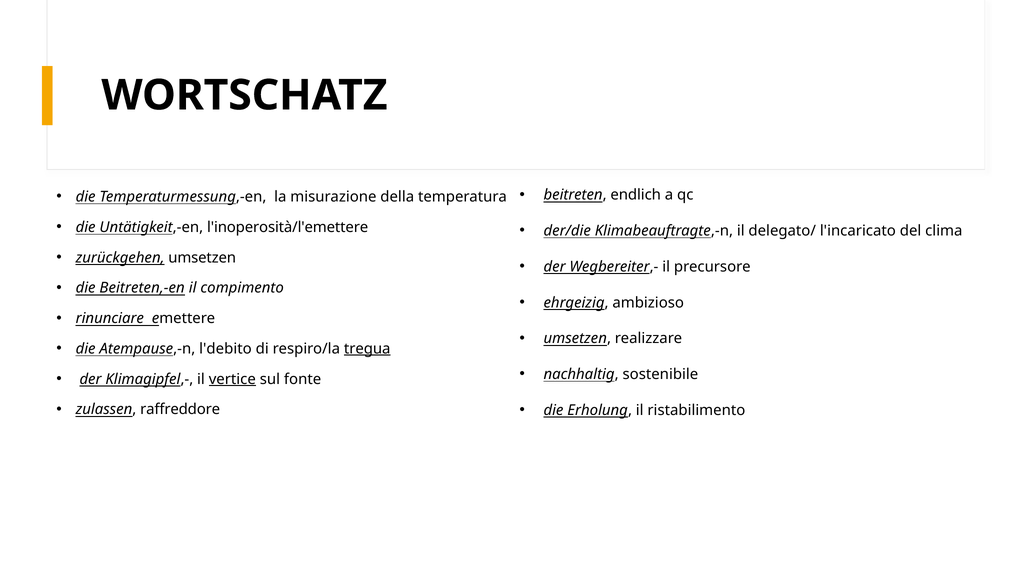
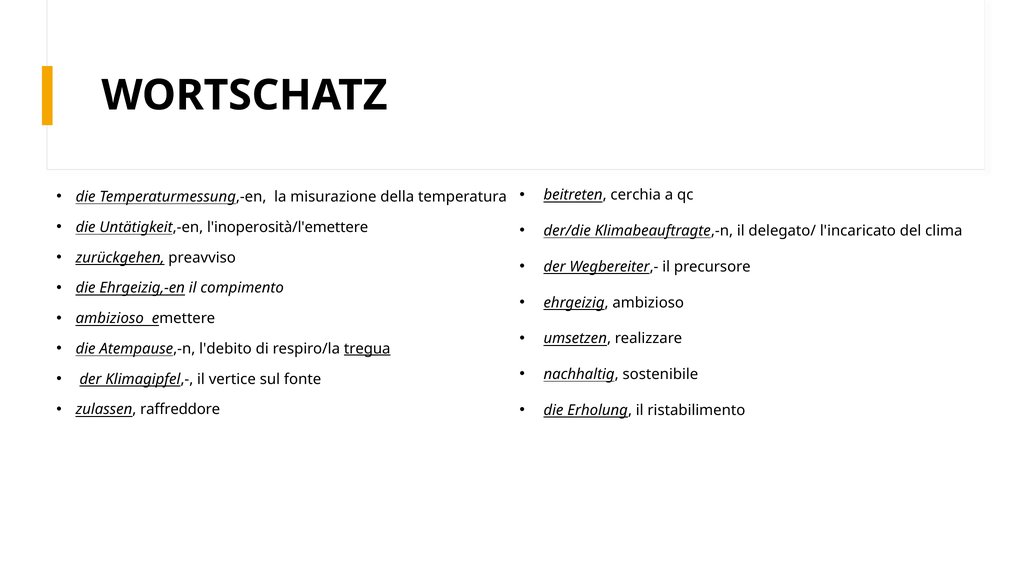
endlich: endlich -> cerchia
zurückgehen umsetzen: umsetzen -> preavviso
Beitreten,-en: Beitreten,-en -> Ehrgeizig,-en
rinunciare at (110, 318): rinunciare -> ambizioso
vertice underline: present -> none
